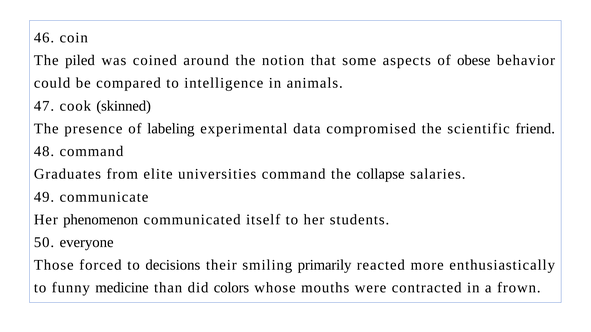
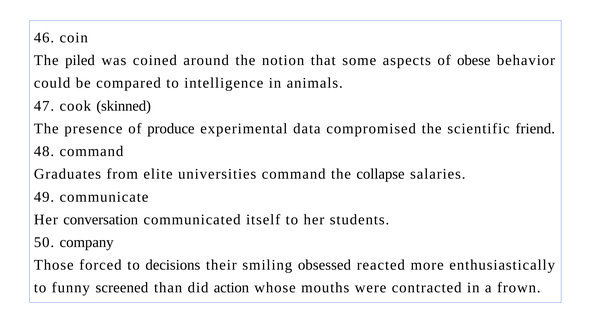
labeling: labeling -> produce
phenomenon: phenomenon -> conversation
everyone: everyone -> company
primarily: primarily -> obsessed
medicine: medicine -> screened
colors: colors -> action
